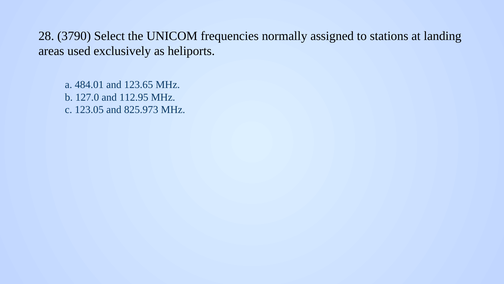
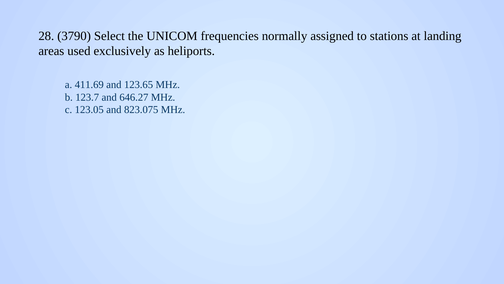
484.01: 484.01 -> 411.69
127.0: 127.0 -> 123.7
112.95: 112.95 -> 646.27
825.973: 825.973 -> 823.075
